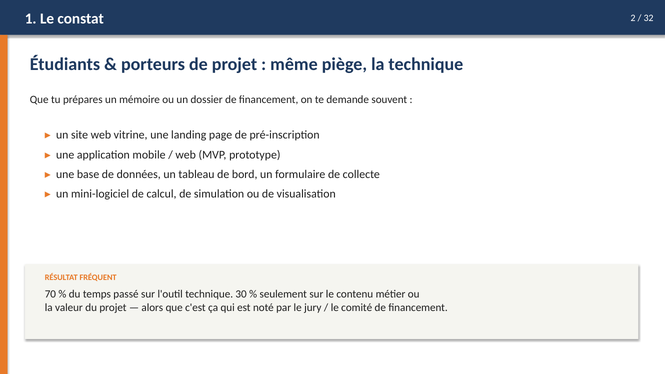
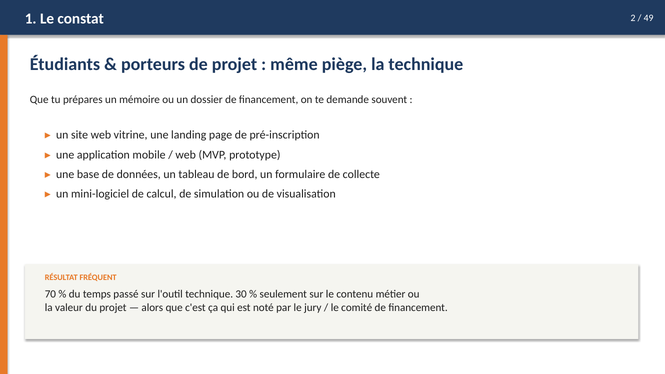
32: 32 -> 49
